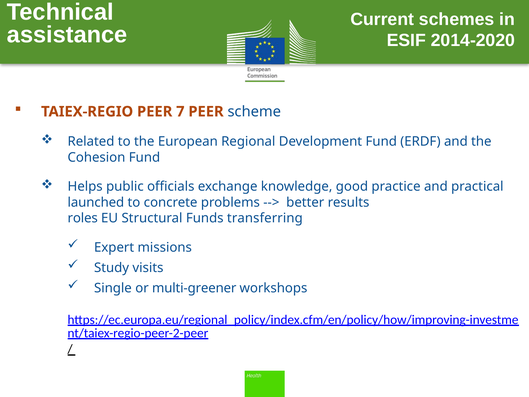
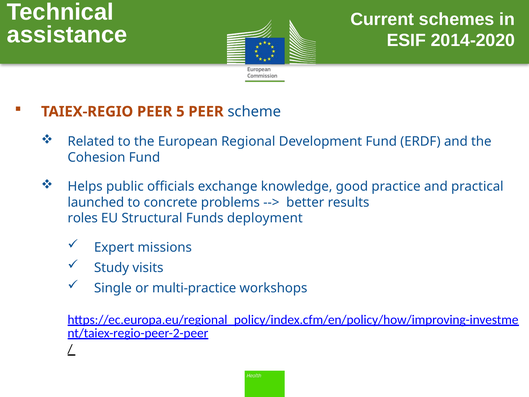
7: 7 -> 5
transferring: transferring -> deployment
multi-greener: multi-greener -> multi-practice
